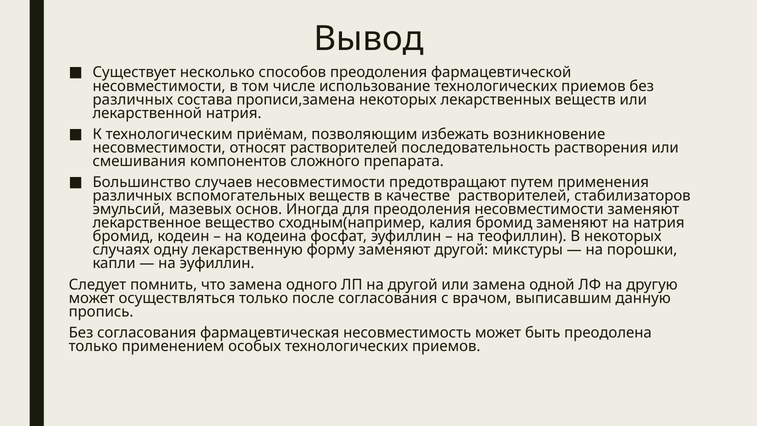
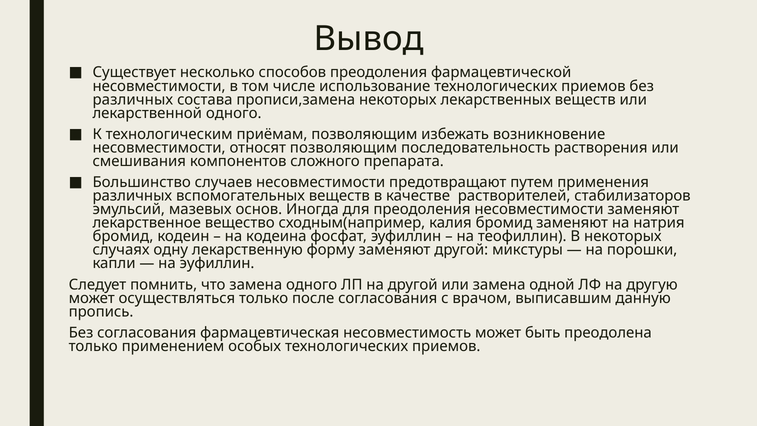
лекарственной натрия: натрия -> одного
относят растворителей: растворителей -> позволяющим
